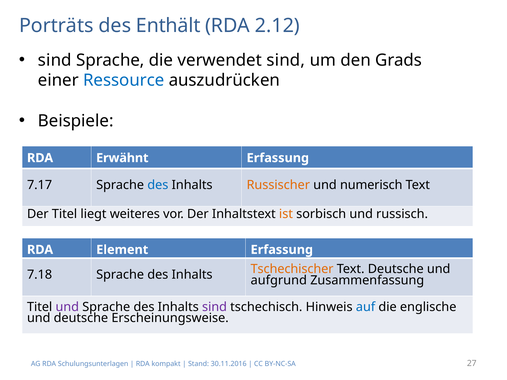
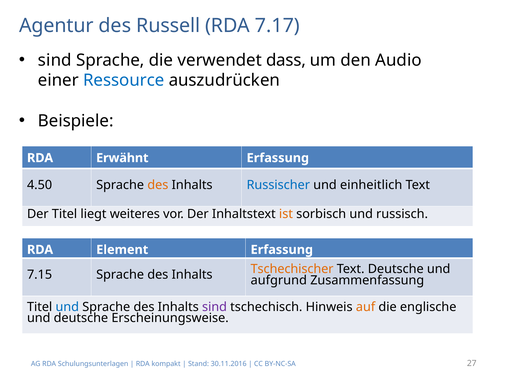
Porträts: Porträts -> Agentur
Enthält: Enthält -> Russell
2.12: 2.12 -> 7.17
verwendet sind: sind -> dass
Grads: Grads -> Audio
7.17: 7.17 -> 4.50
des at (158, 185) colour: blue -> orange
Russischer colour: orange -> blue
numerisch: numerisch -> einheitlich
7.18: 7.18 -> 7.15
und at (67, 307) colour: purple -> blue
auf colour: blue -> orange
